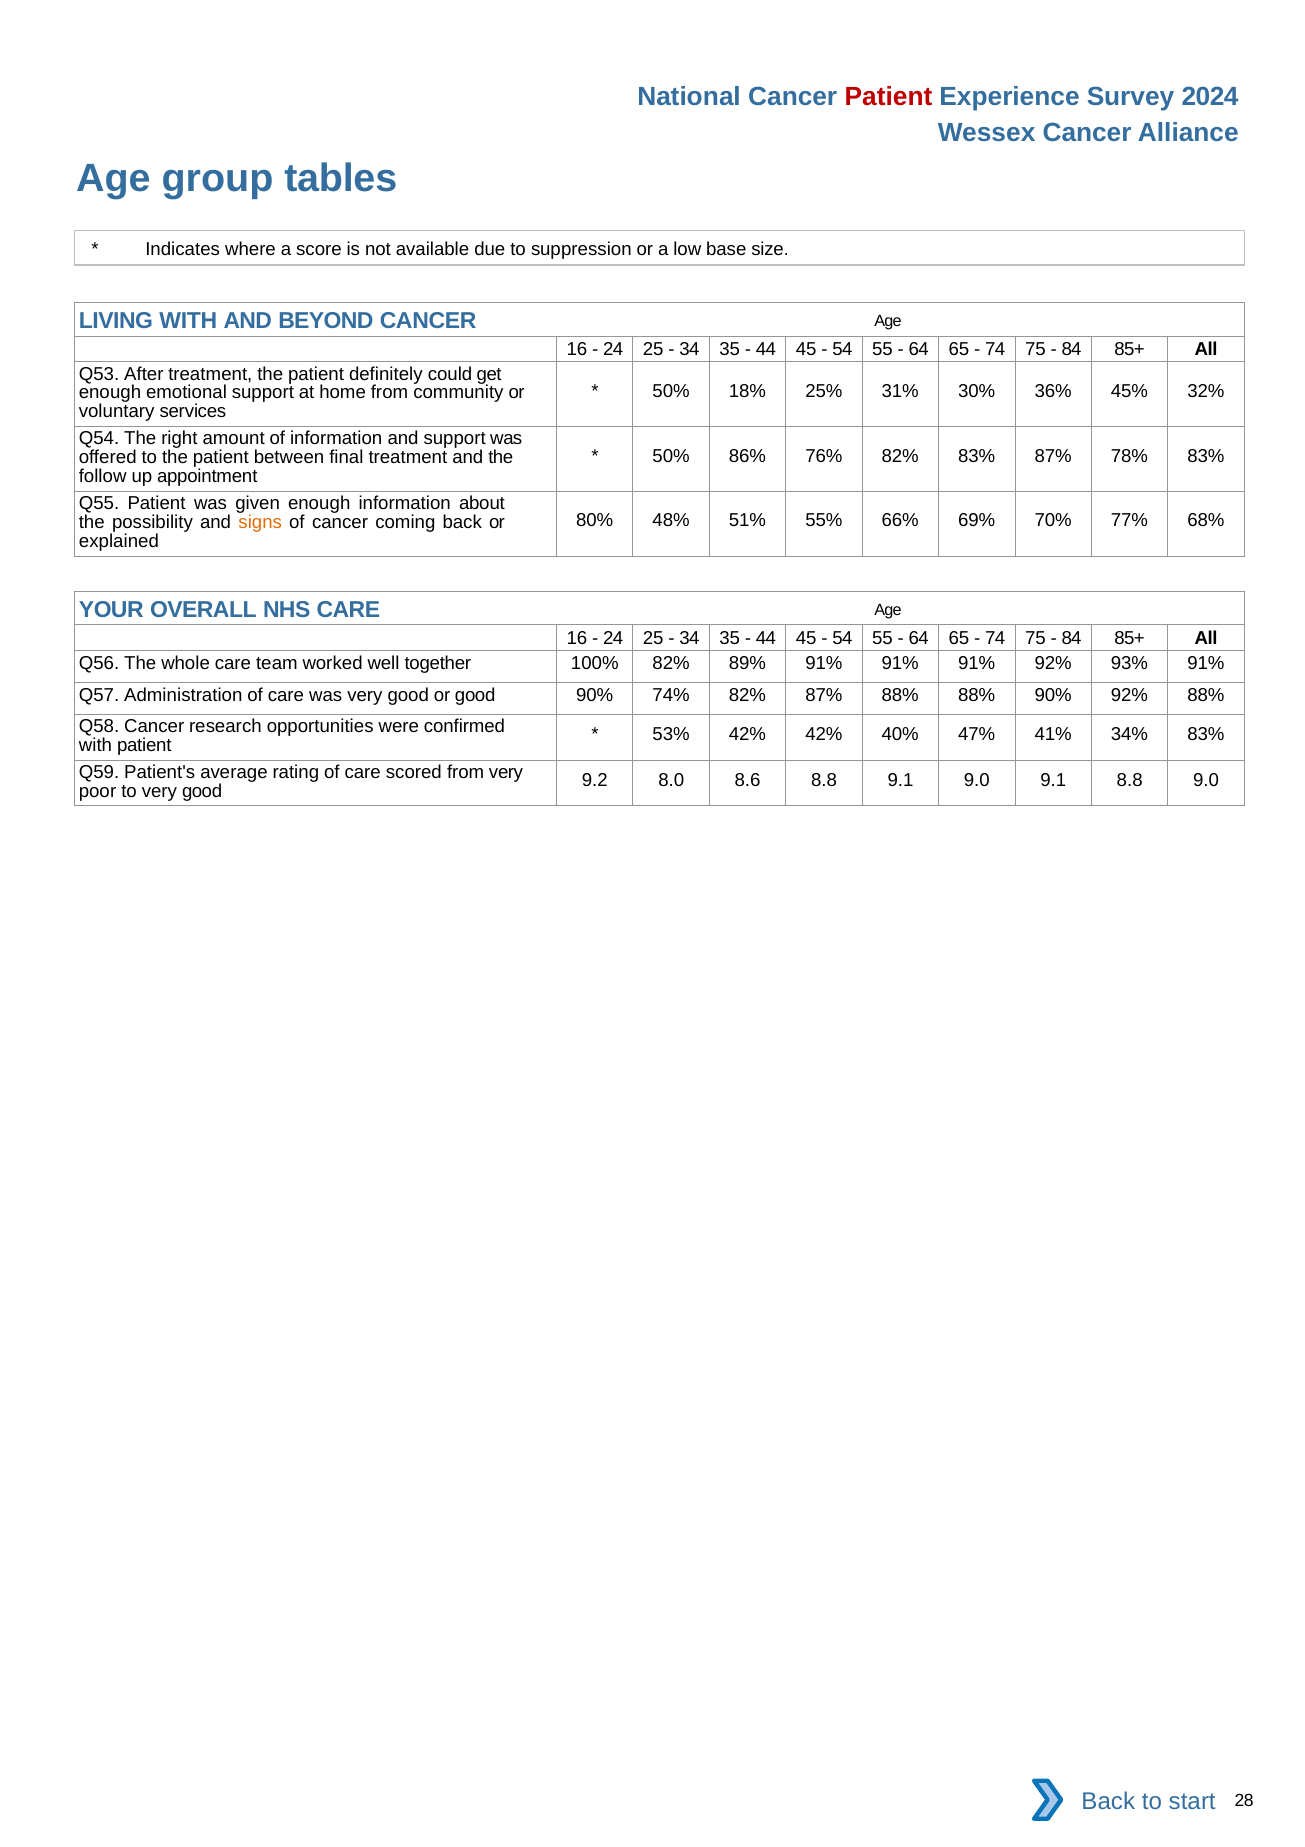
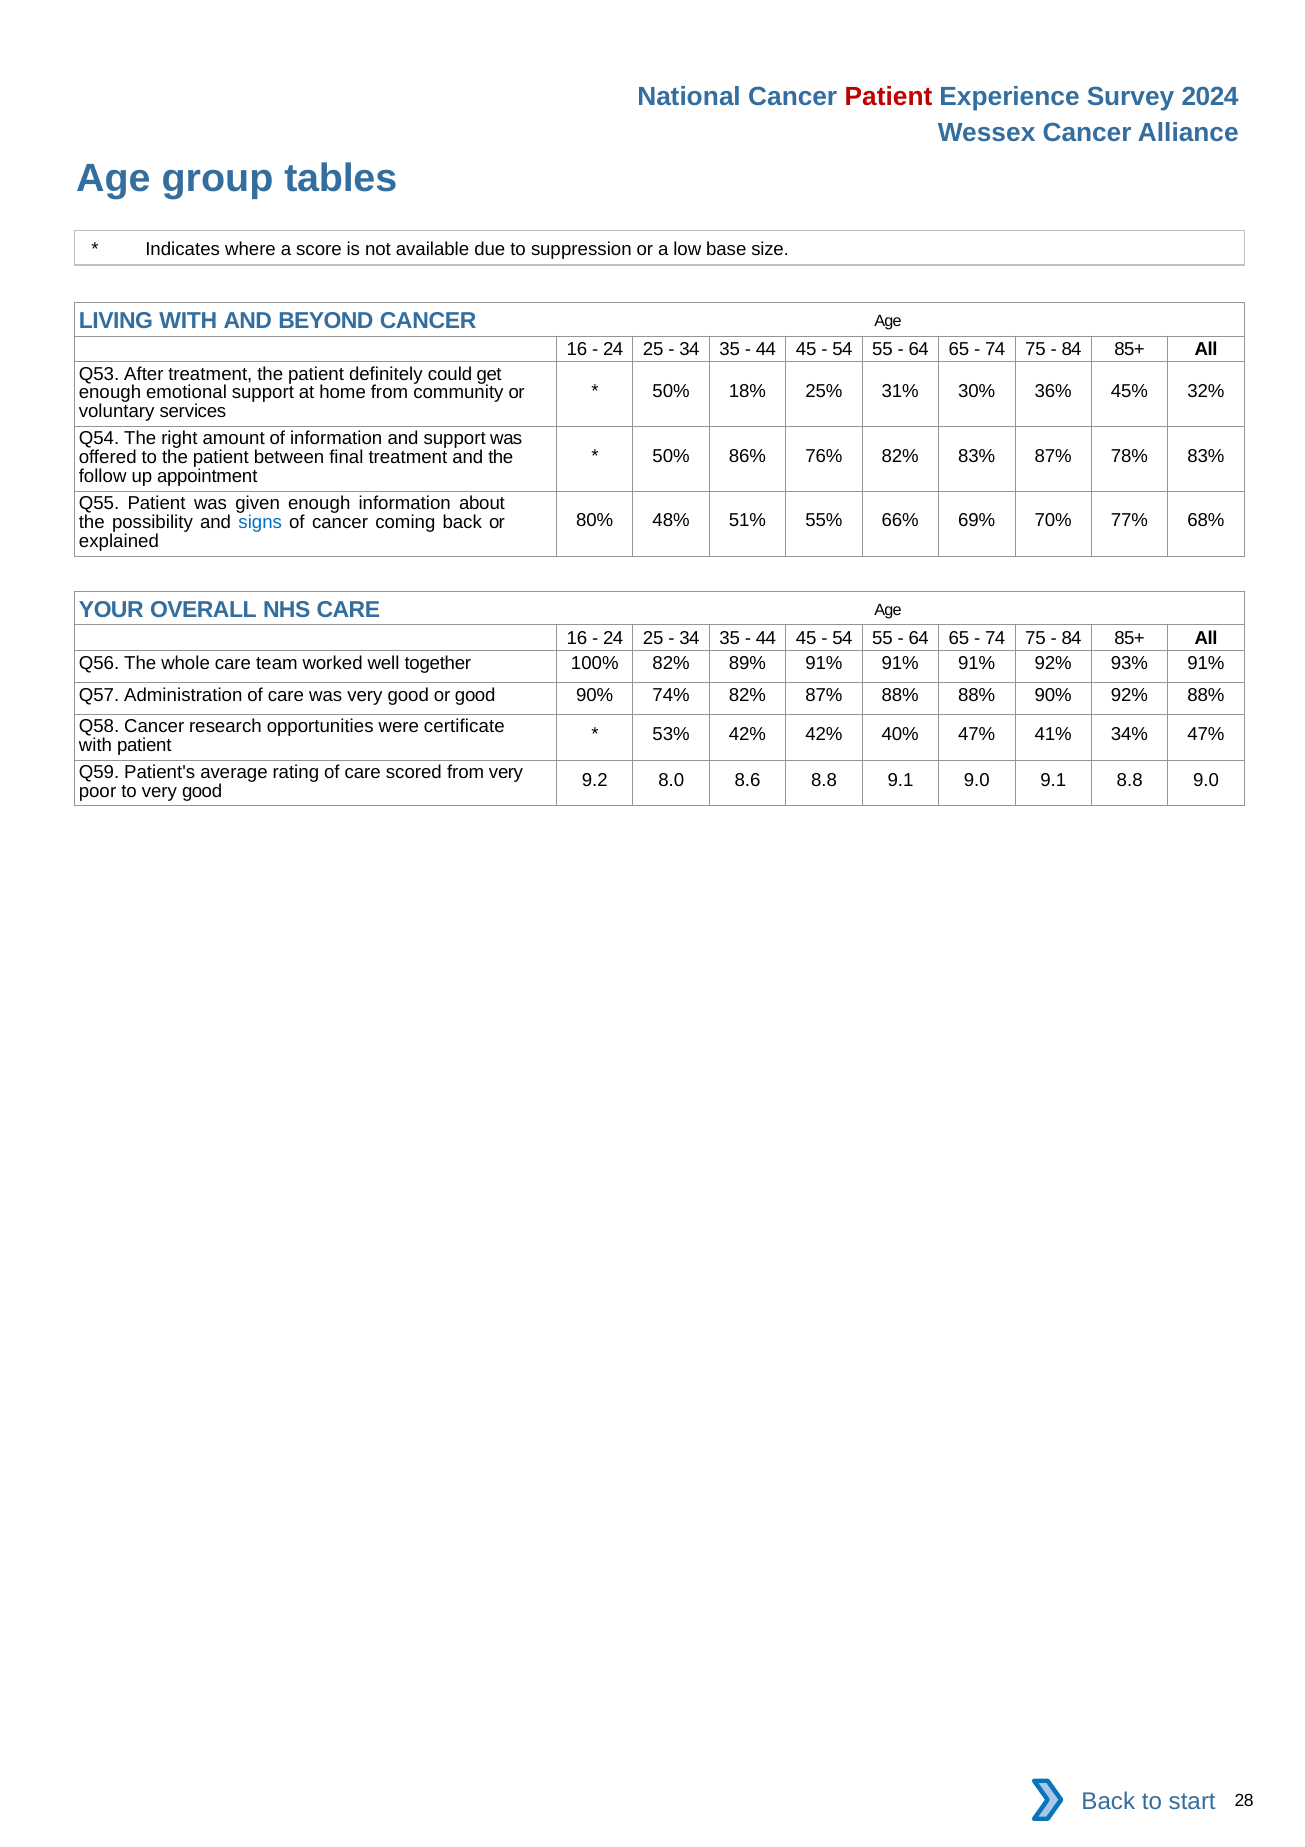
signs colour: orange -> blue
confirmed: confirmed -> certificate
34% 83%: 83% -> 47%
